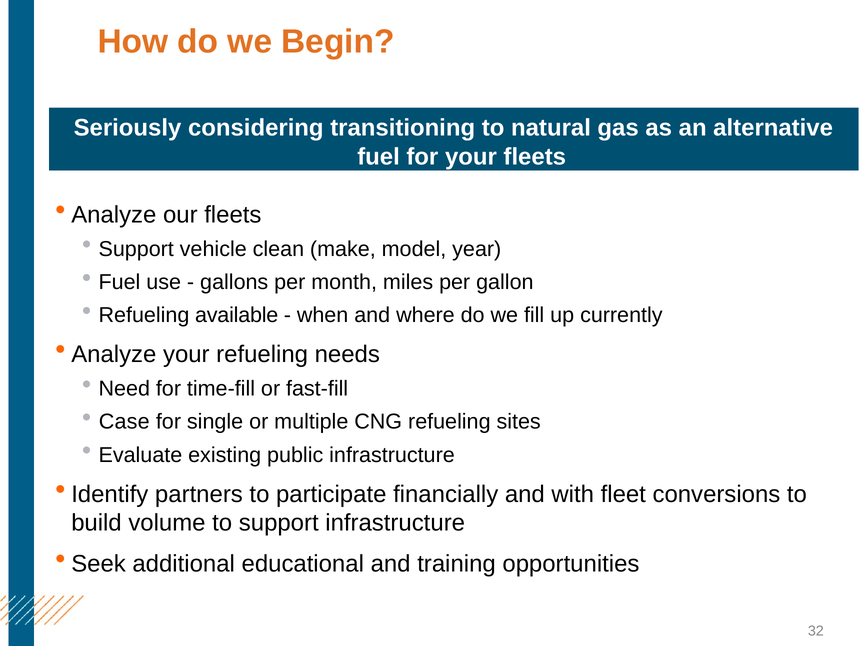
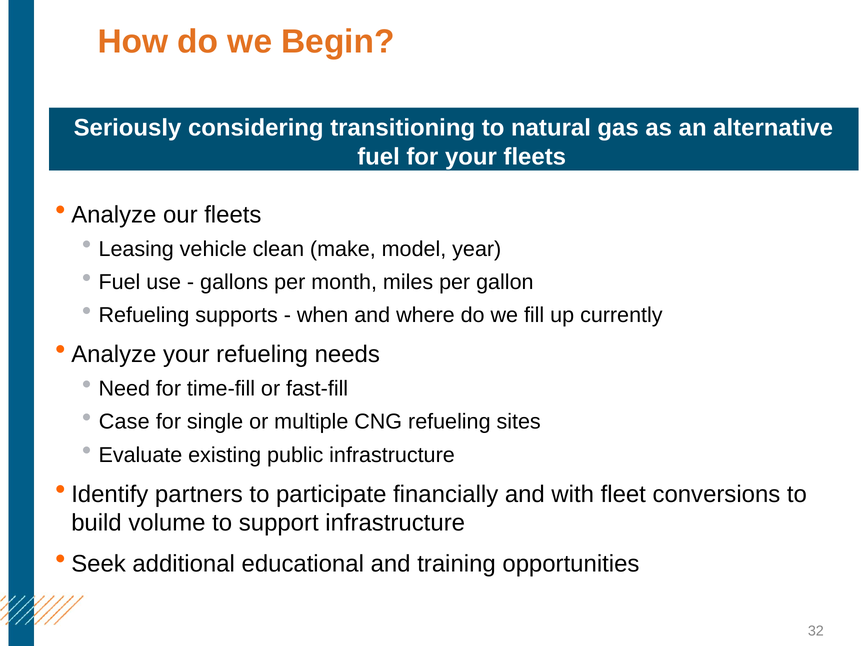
Support at (136, 249): Support -> Leasing
available: available -> supports
